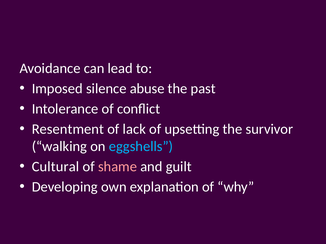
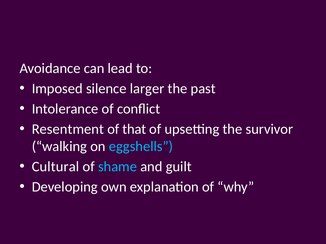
abuse: abuse -> larger
lack: lack -> that
shame colour: pink -> light blue
